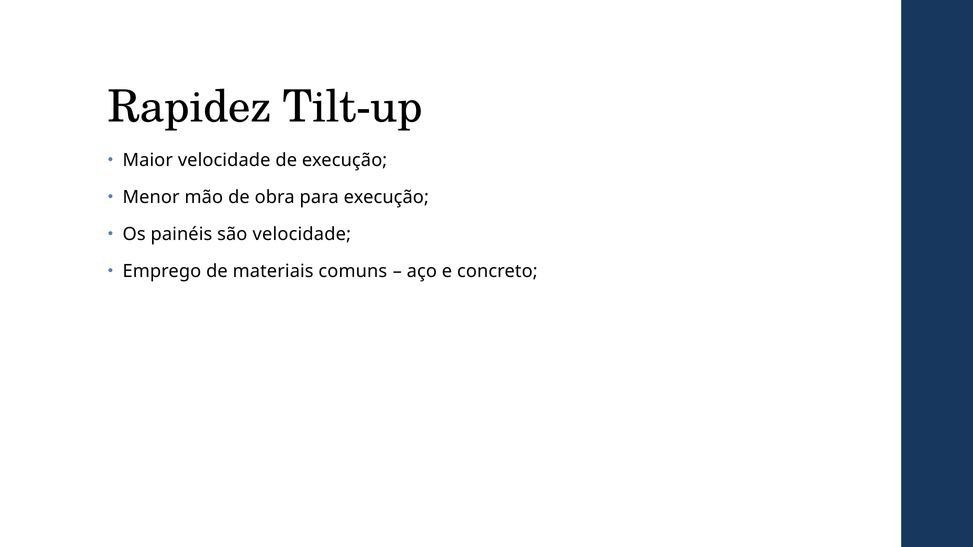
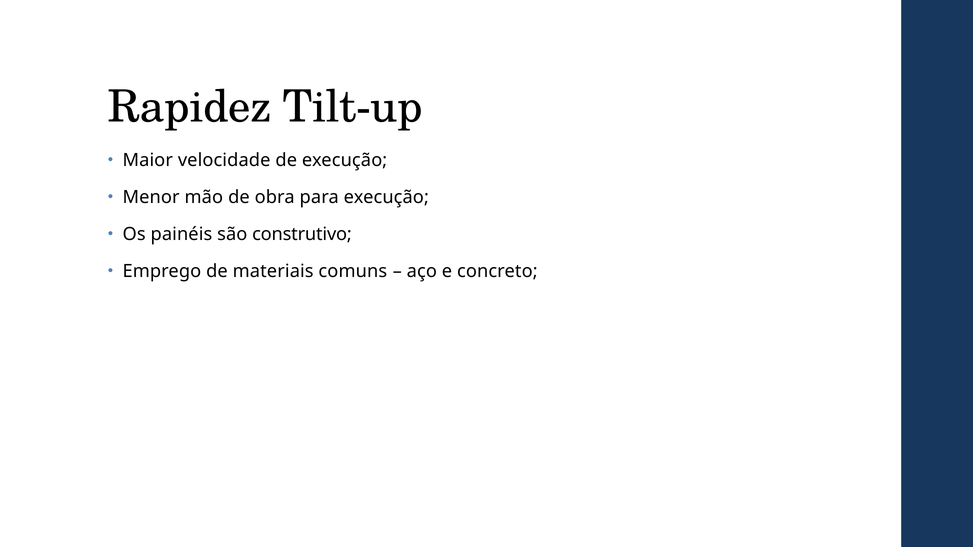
são velocidade: velocidade -> construtivo
